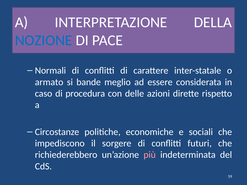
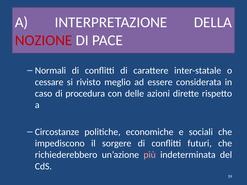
NOZIONE colour: blue -> red
armato: armato -> cessare
bande: bande -> rivisto
